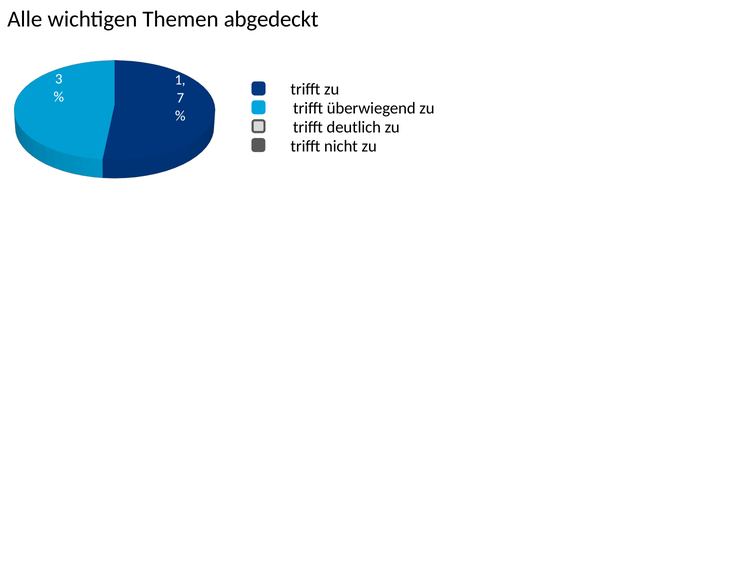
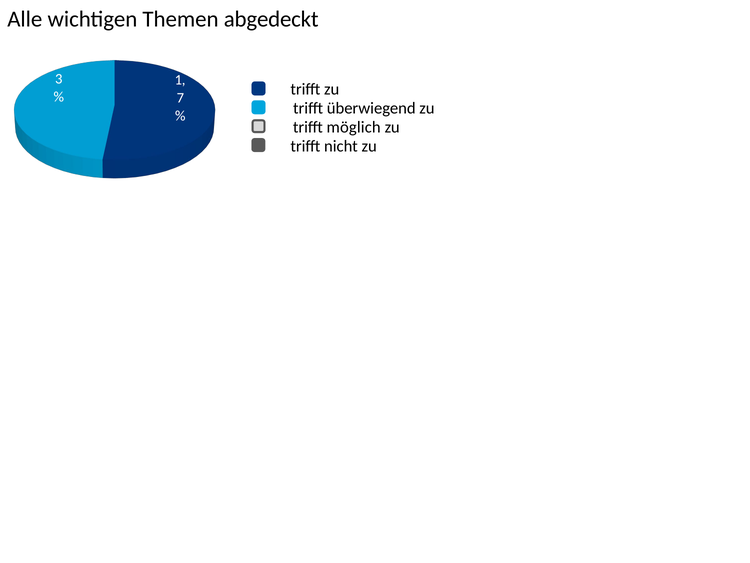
deutlich: deutlich -> möglich
